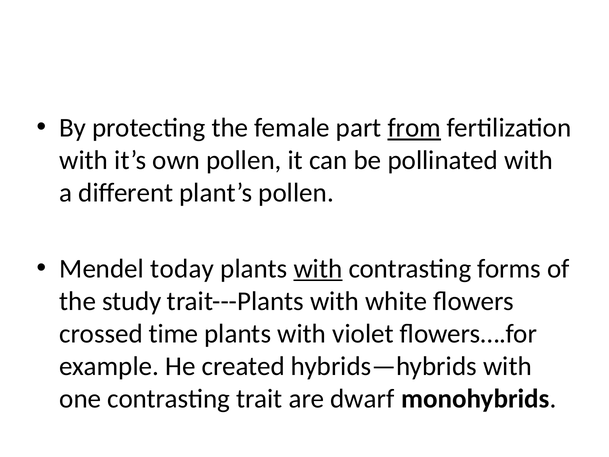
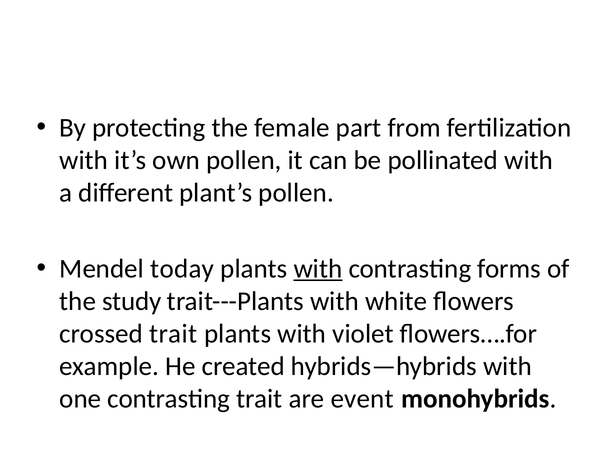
from underline: present -> none
crossed time: time -> trait
dwarf: dwarf -> event
